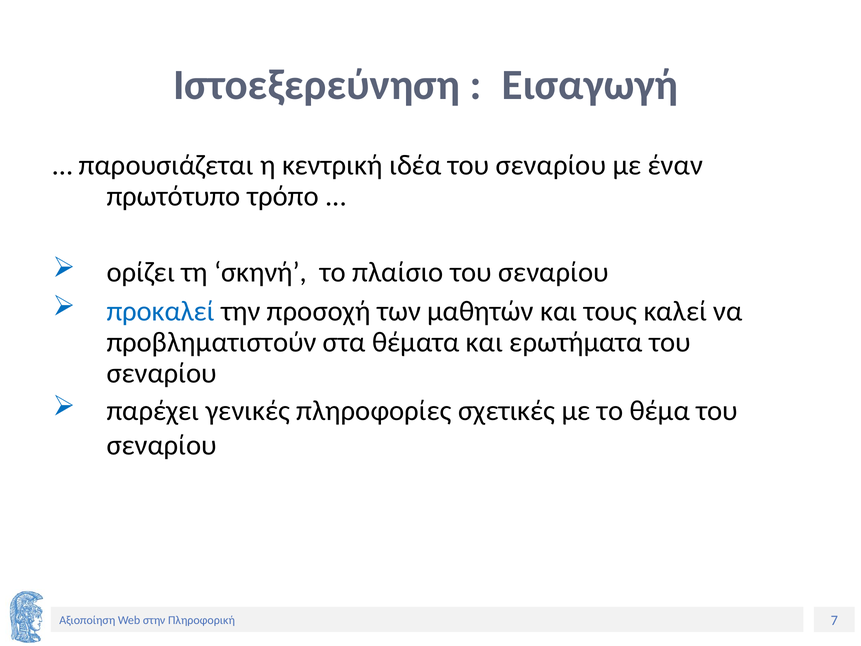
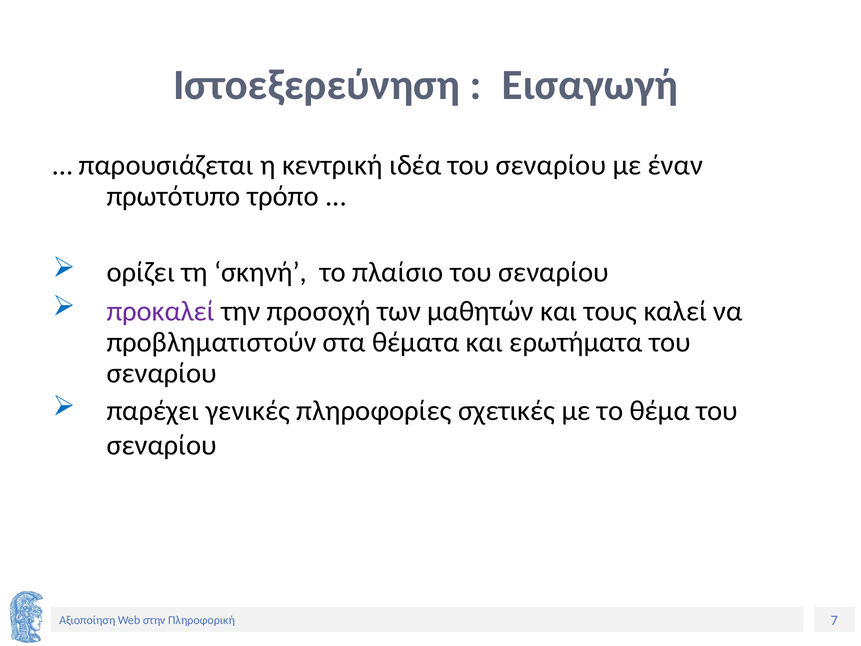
προκαλεί colour: blue -> purple
